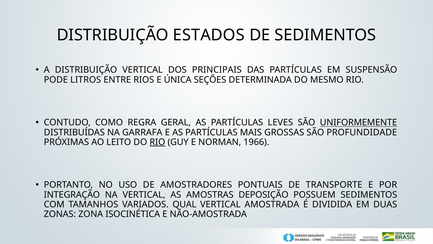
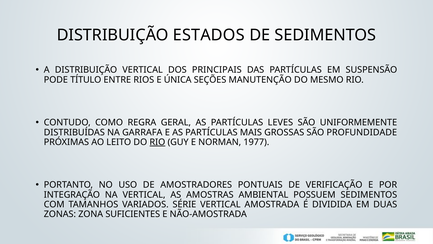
LITROS: LITROS -> TÍTULO
DETERMINADA: DETERMINADA -> MANUTENÇÃO
UNIFORMEMENTE underline: present -> none
1966: 1966 -> 1977
TRANSPORTE: TRANSPORTE -> VERIFICAÇÃO
DEPOSIÇÃO: DEPOSIÇÃO -> AMBIENTAL
QUAL: QUAL -> SÉRIE
ISOCINÉTICA: ISOCINÉTICA -> SUFICIENTES
